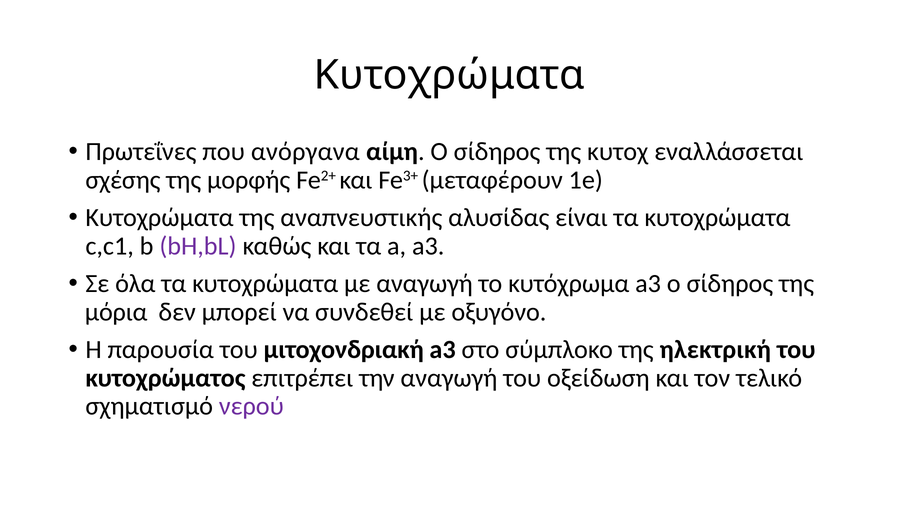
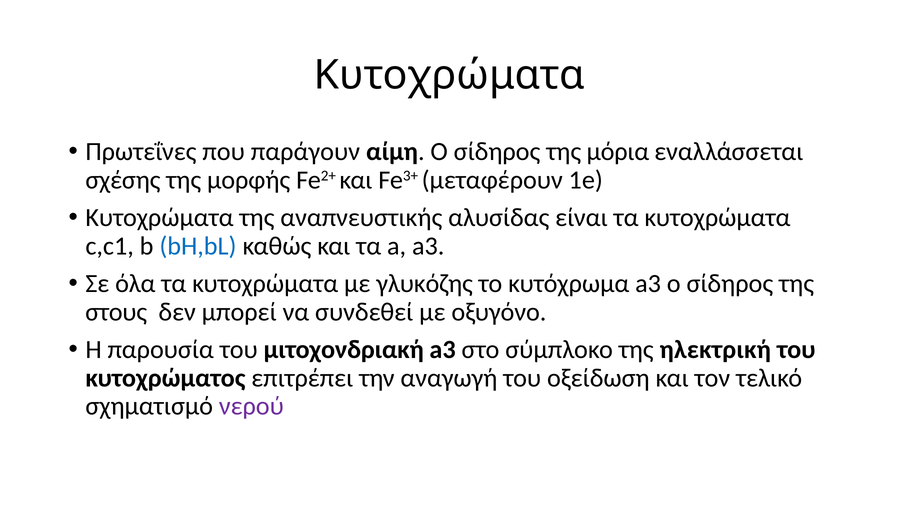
ανόργανα: ανόργανα -> παράγουν
κυτοχ: κυτοχ -> μόρια
bH,bL colour: purple -> blue
με αναγωγή: αναγωγή -> γλυκόζης
μόρια: μόρια -> στους
